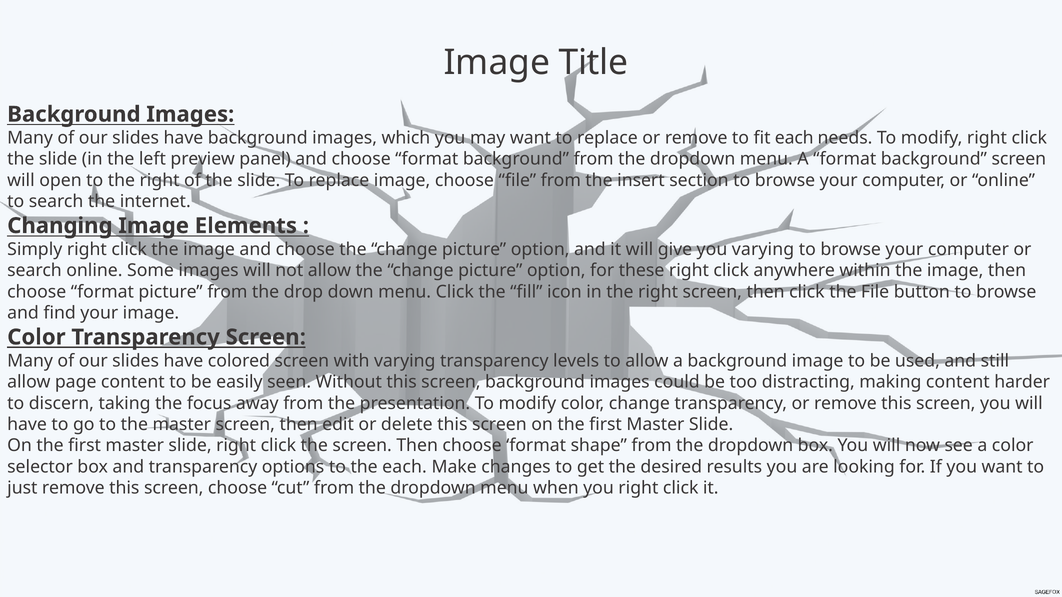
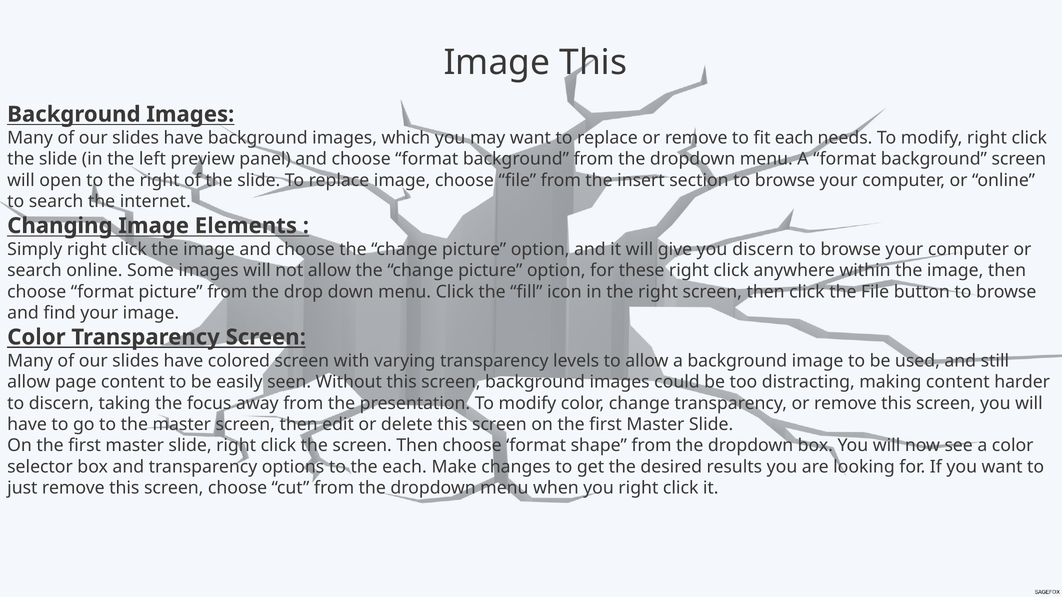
Image Title: Title -> This
you varying: varying -> discern
